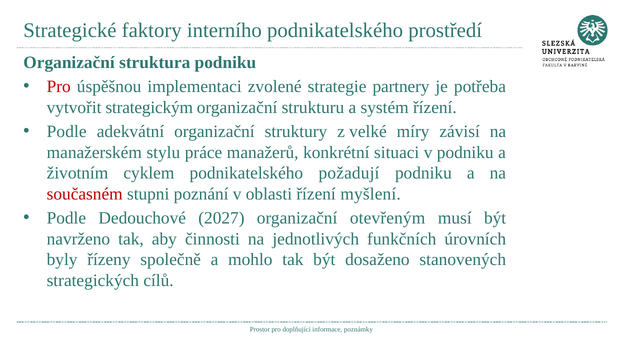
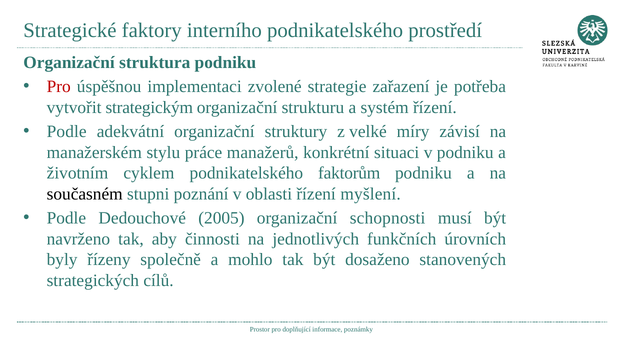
partnery: partnery -> zařazení
požadují: požadují -> faktorům
současném colour: red -> black
2027: 2027 -> 2005
otevřeným: otevřeným -> schopnosti
